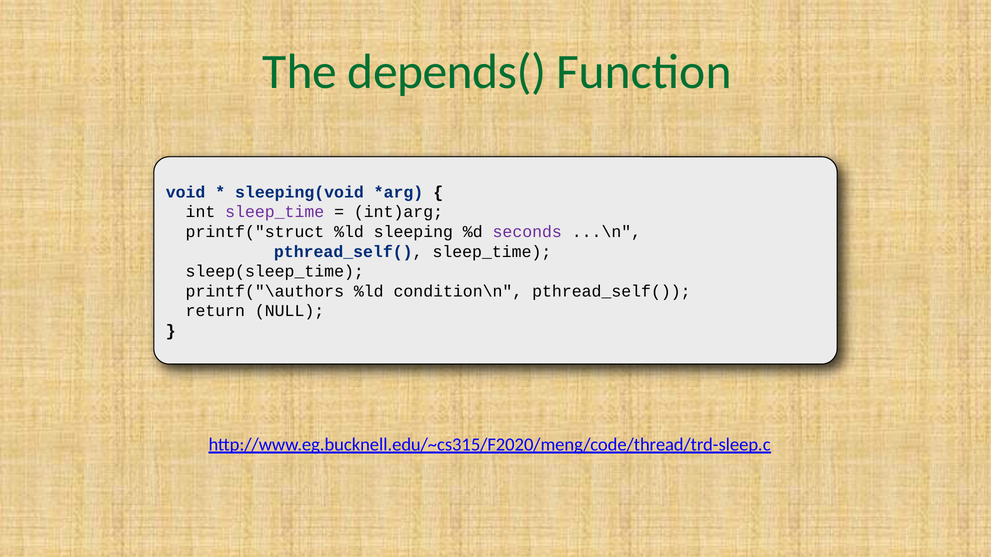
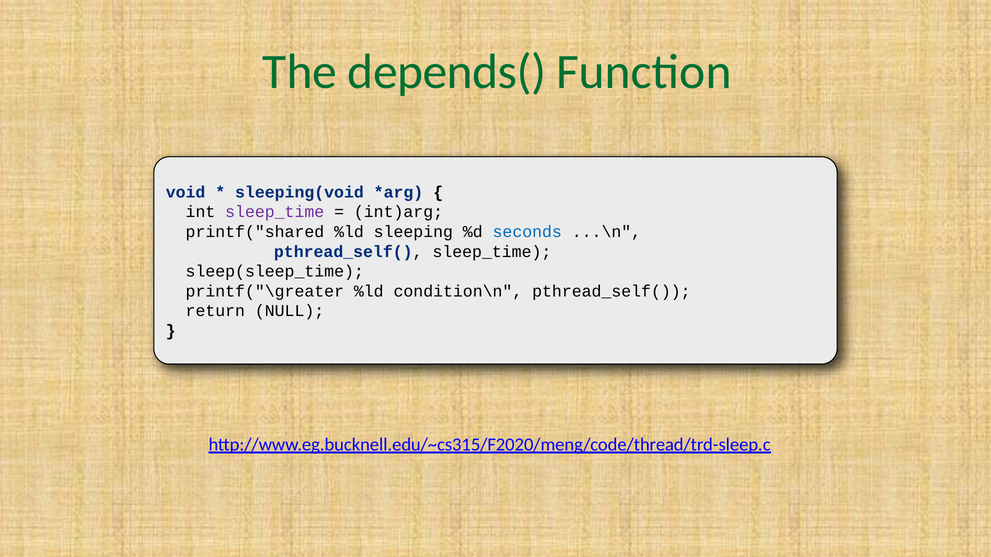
printf("struct: printf("struct -> printf("shared
seconds colour: purple -> blue
printf("\authors: printf("\authors -> printf("\greater
